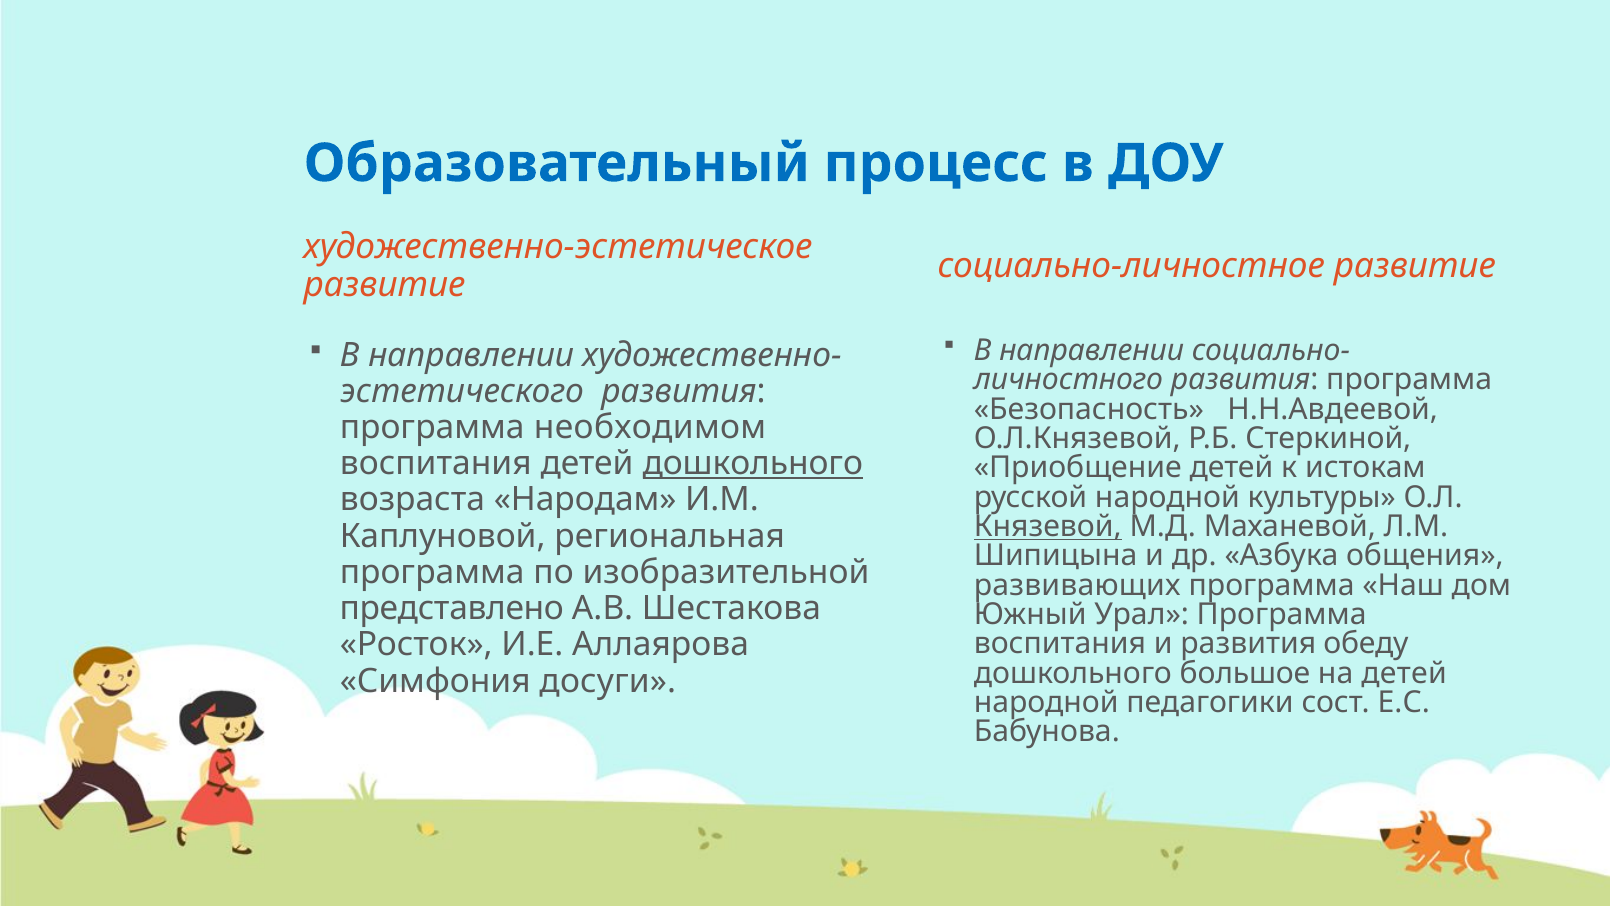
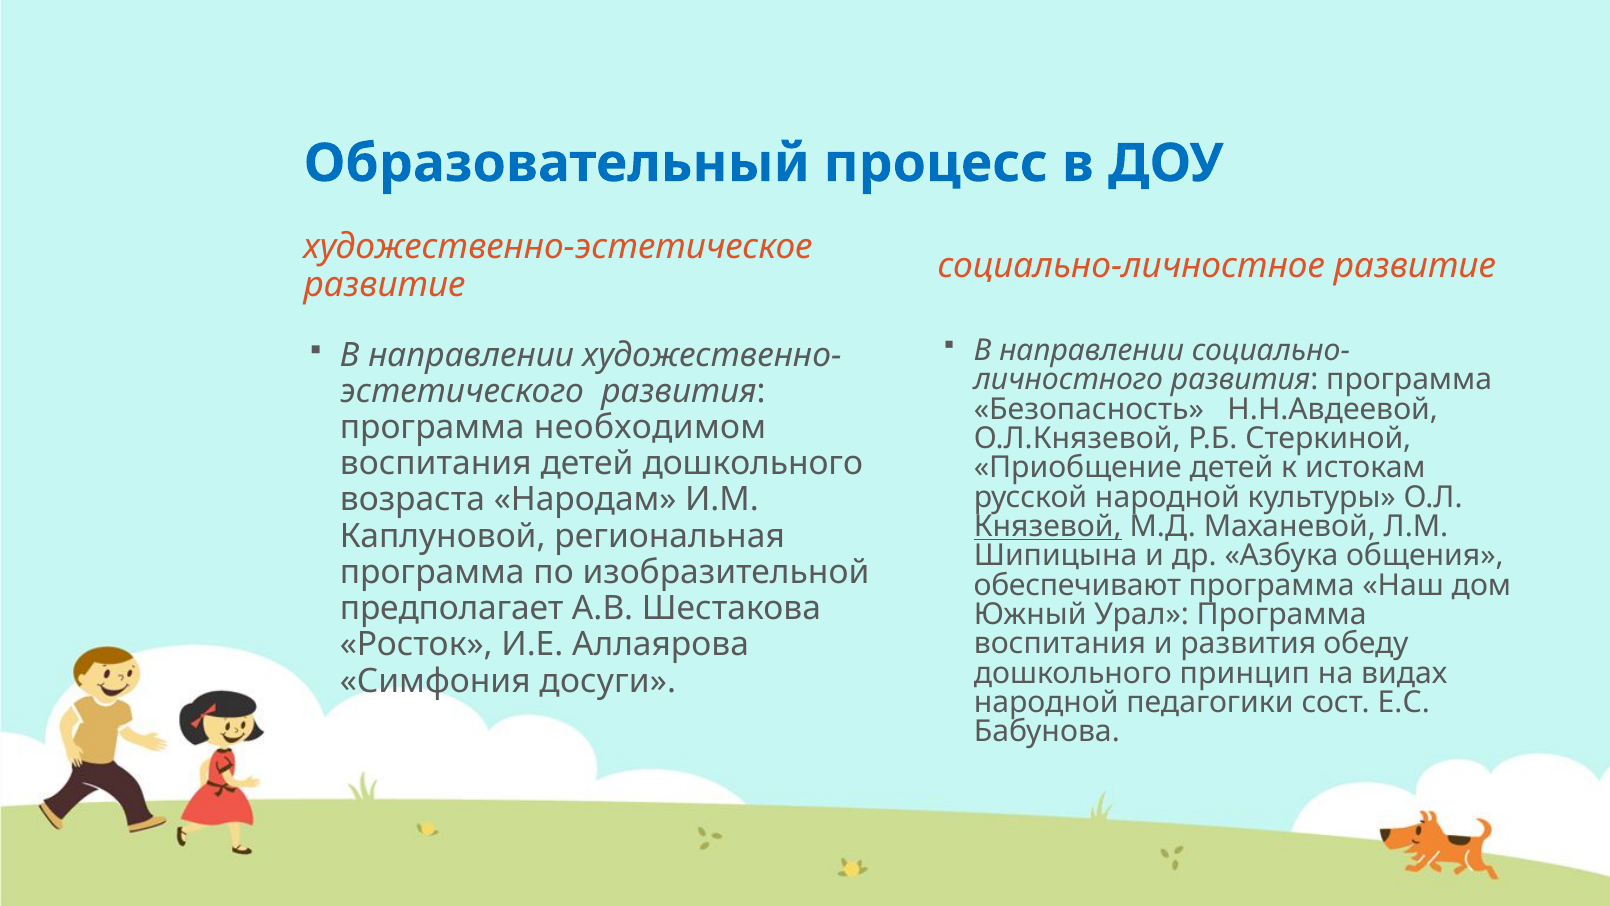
дошкольного at (753, 463) underline: present -> none
развивающих: развивающих -> обеспечивают
представлено: представлено -> предполагает
большое: большое -> принцип
на детей: детей -> видах
